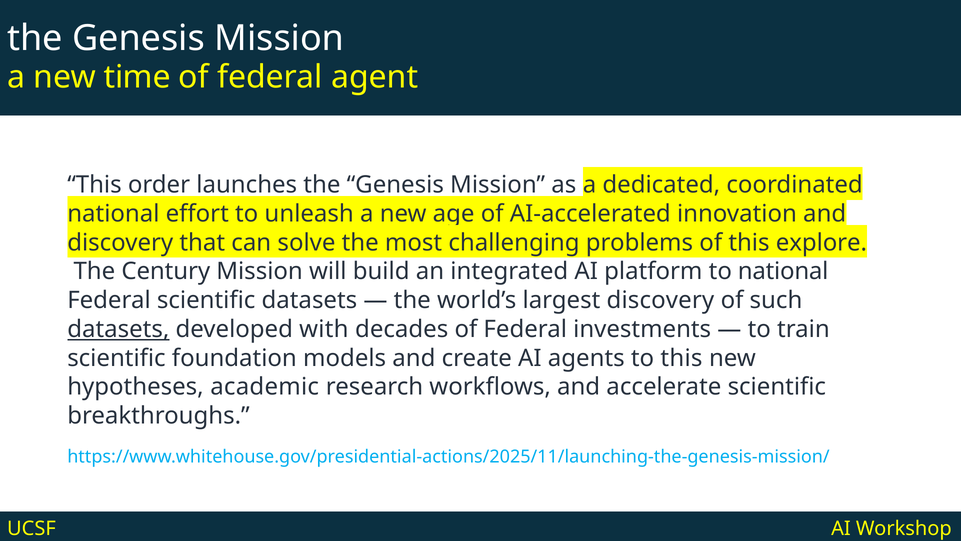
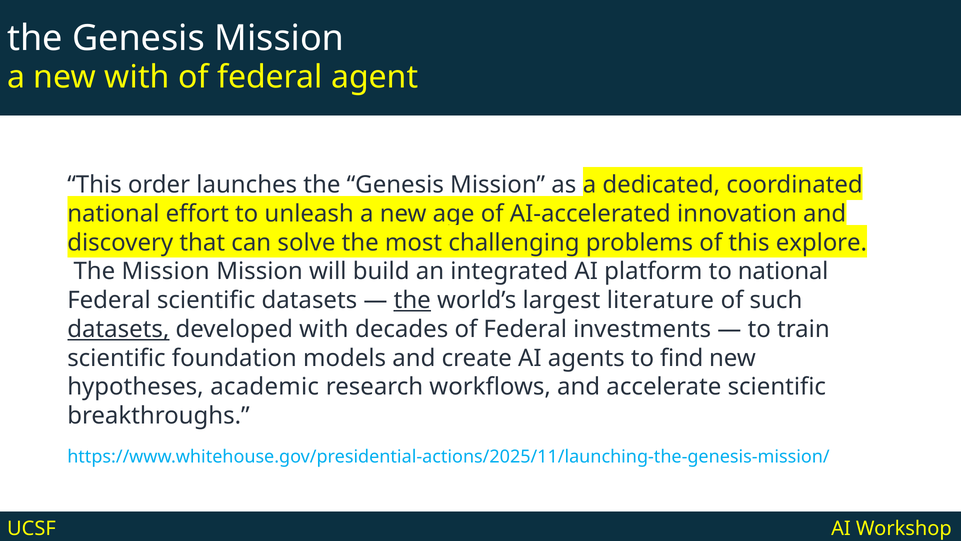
new time: time -> with
The Century: Century -> Mission
the at (412, 300) underline: none -> present
largest discovery: discovery -> literature
to this: this -> find
